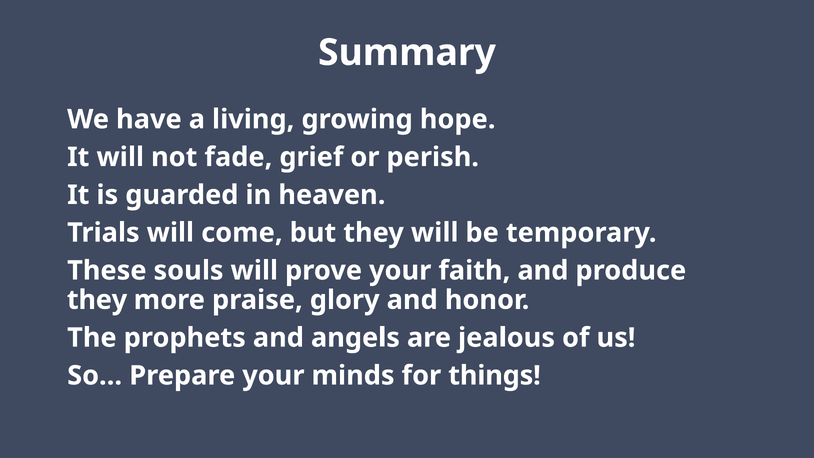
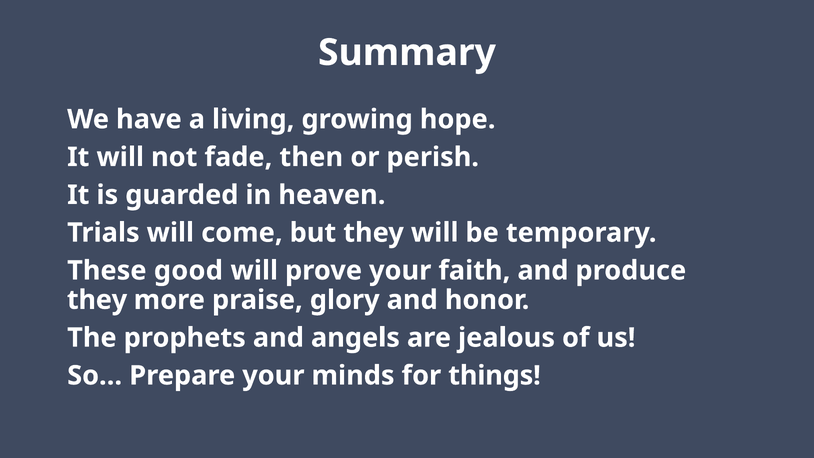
grief: grief -> then
souls: souls -> good
